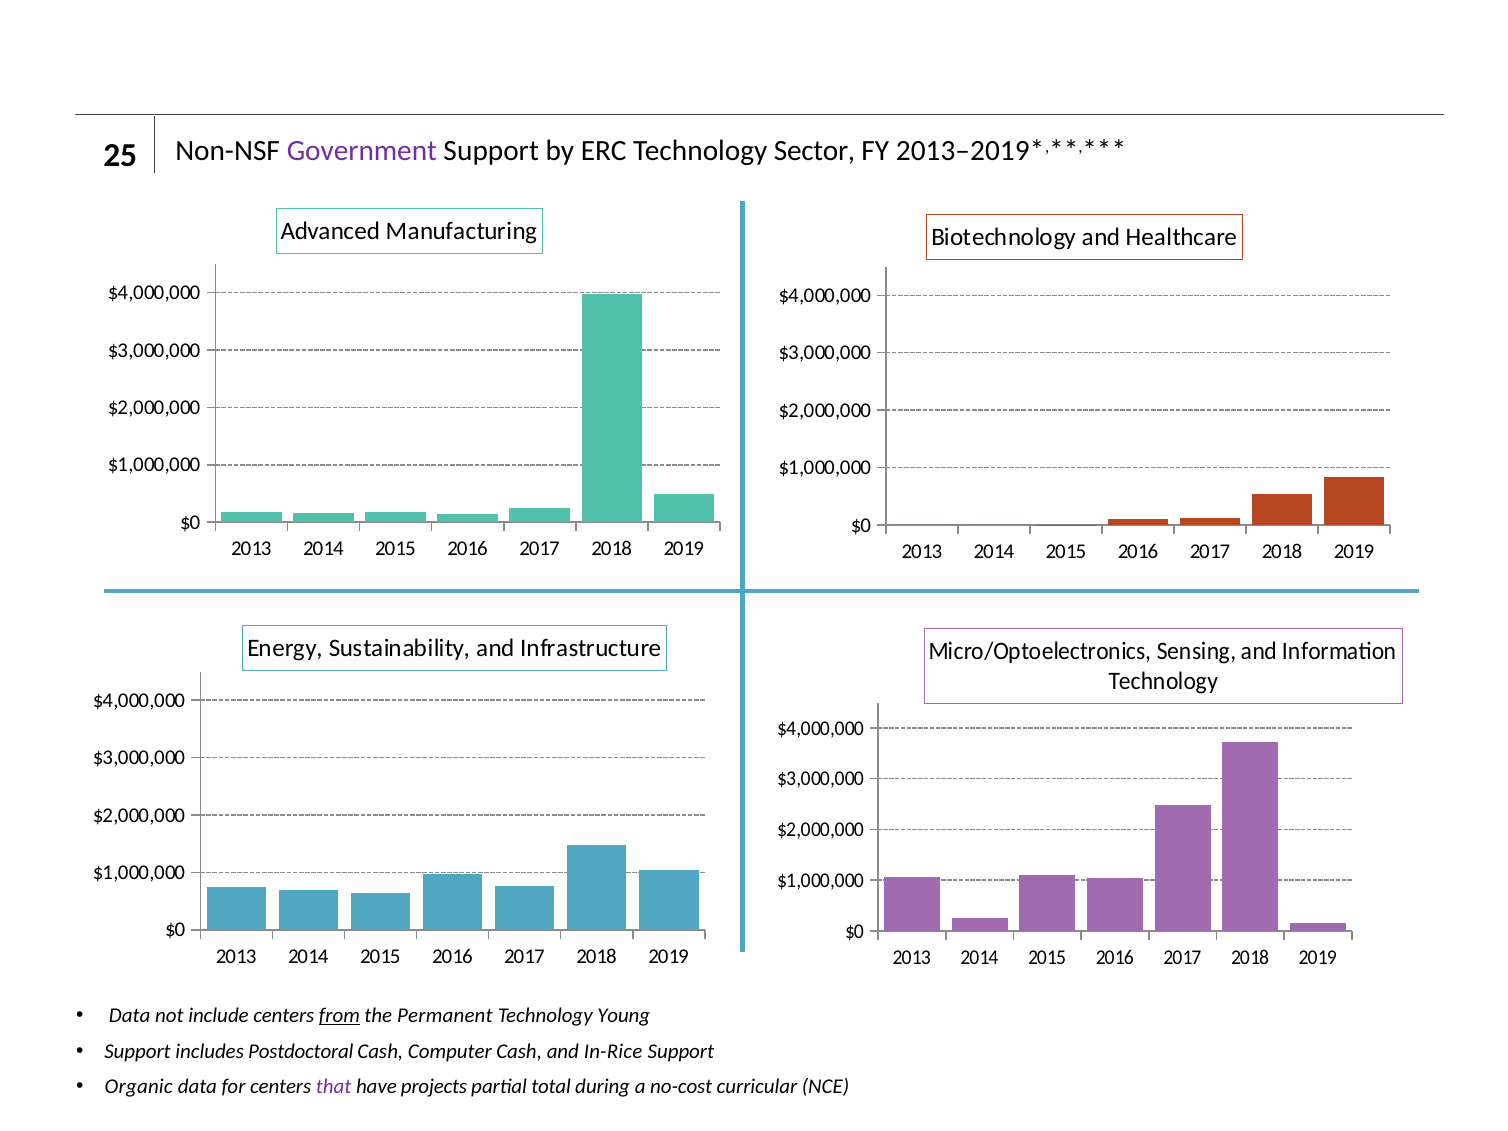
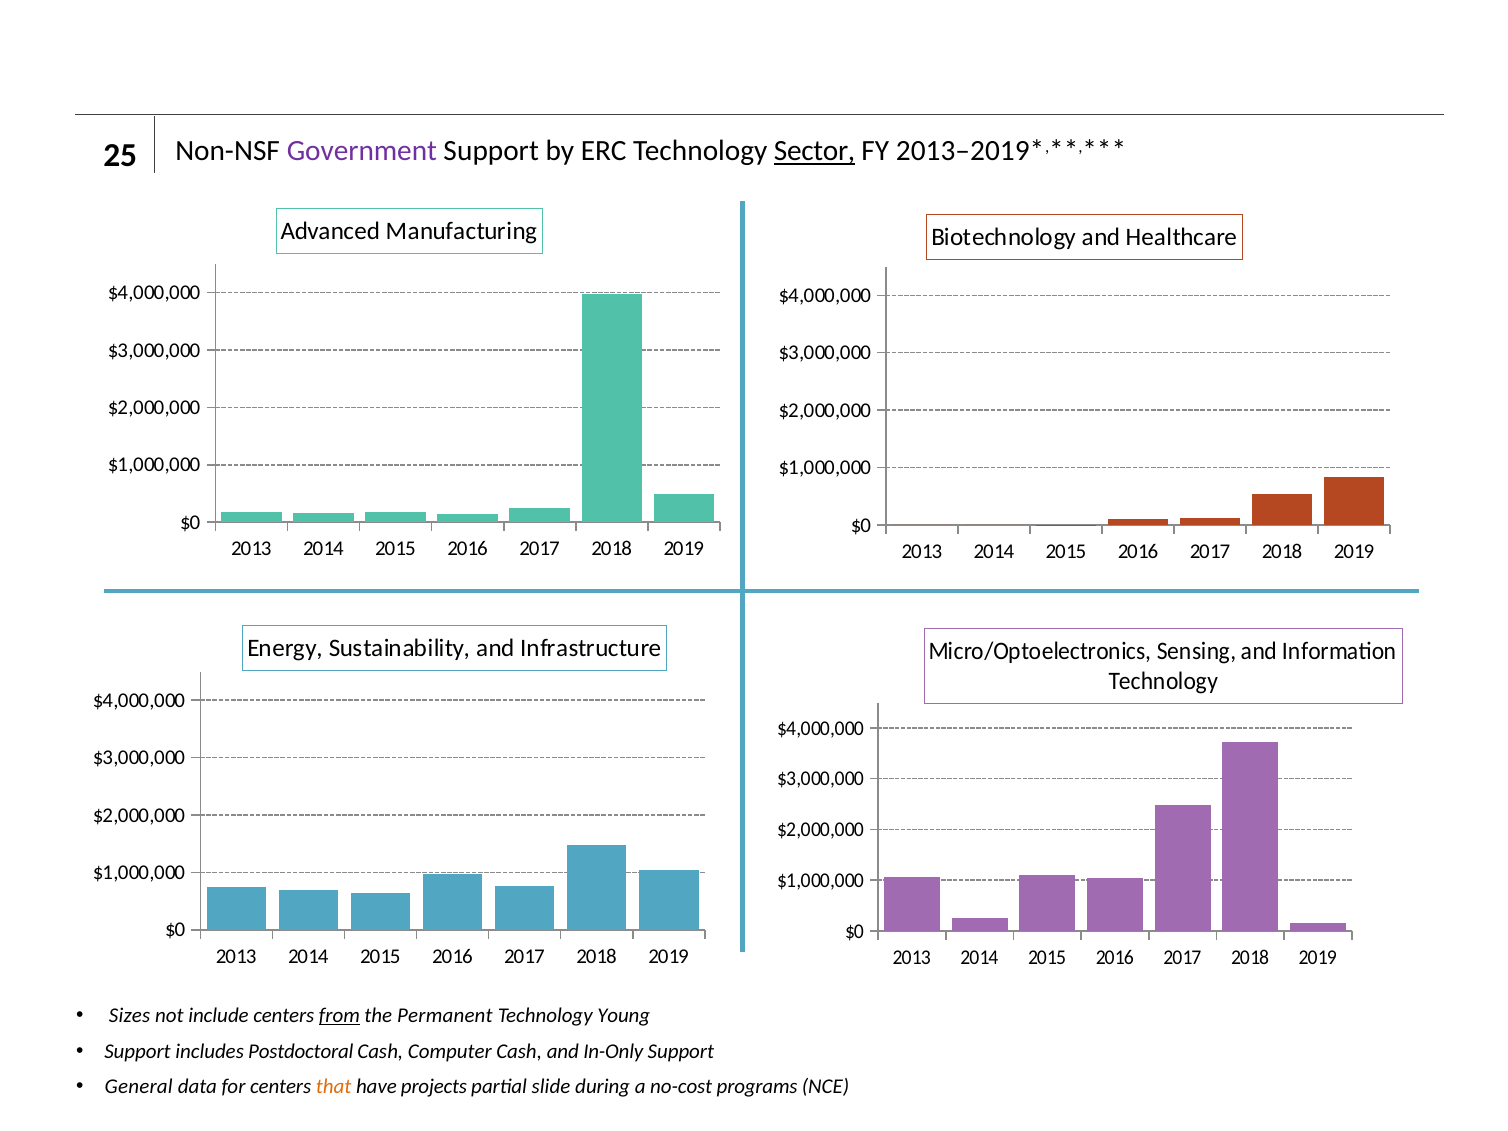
Sector underline: none -> present
Data at (130, 1016): Data -> Sizes
In-Rice: In-Rice -> In-Only
Organic: Organic -> General
that colour: purple -> orange
total: total -> slide
curricular: curricular -> programs
